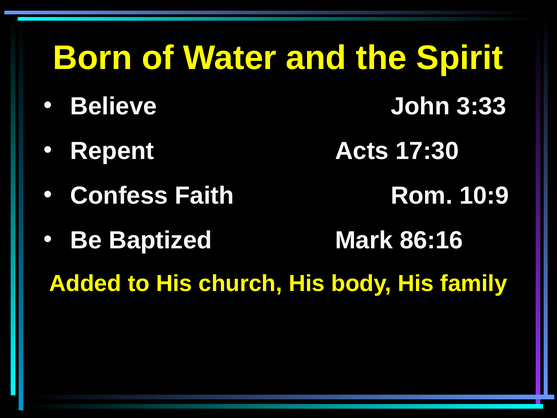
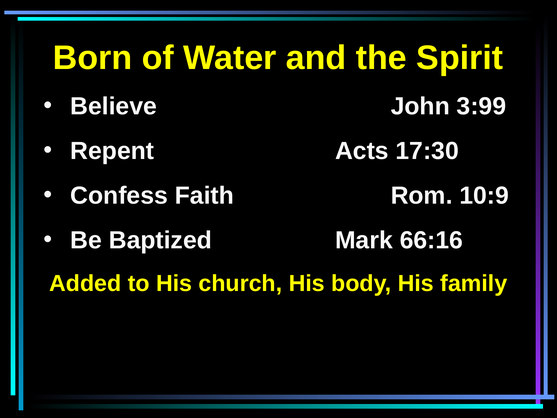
3:33: 3:33 -> 3:99
86:16: 86:16 -> 66:16
